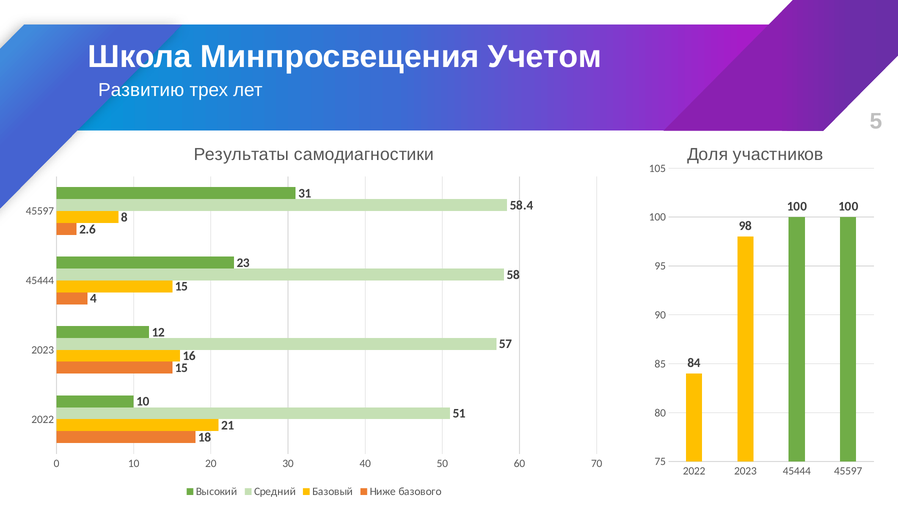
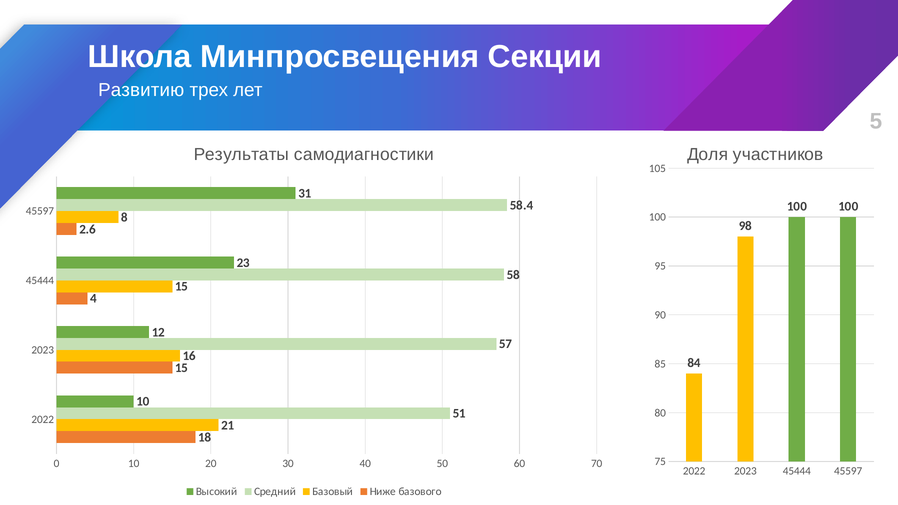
Учетом: Учетом -> Секции
